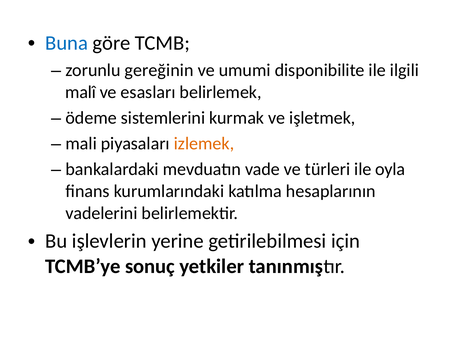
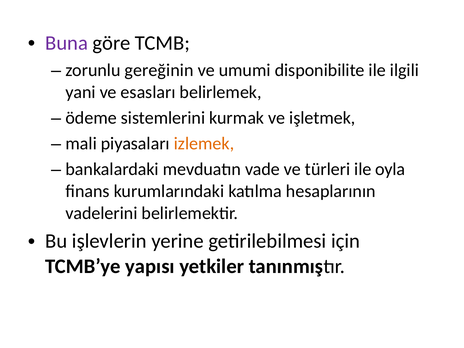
Buna colour: blue -> purple
malî: malî -> yani
sonuç: sonuç -> yapısı
